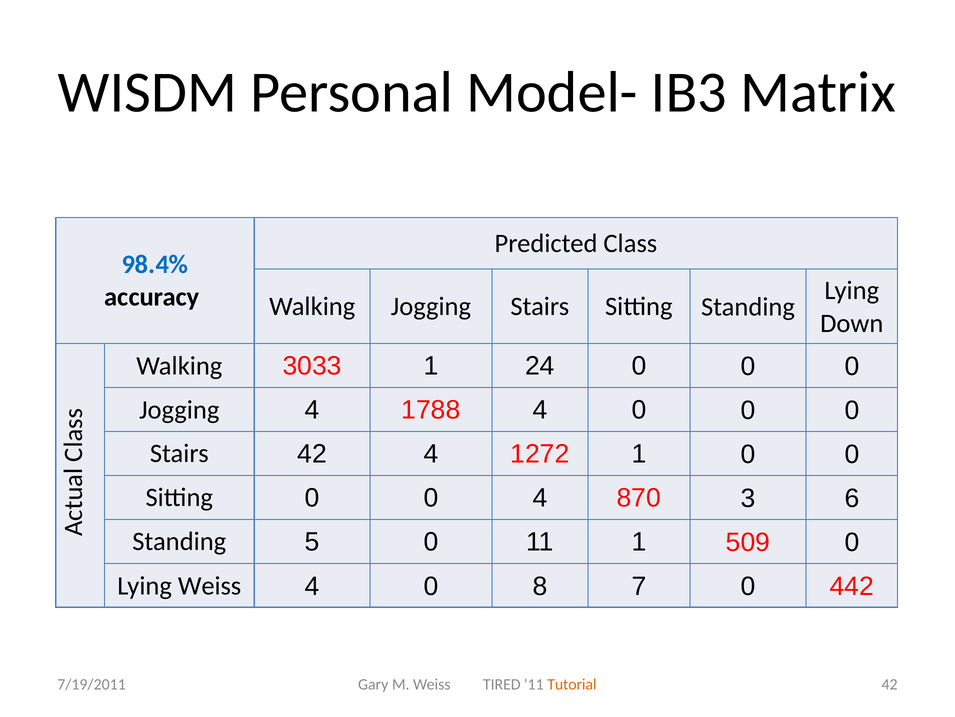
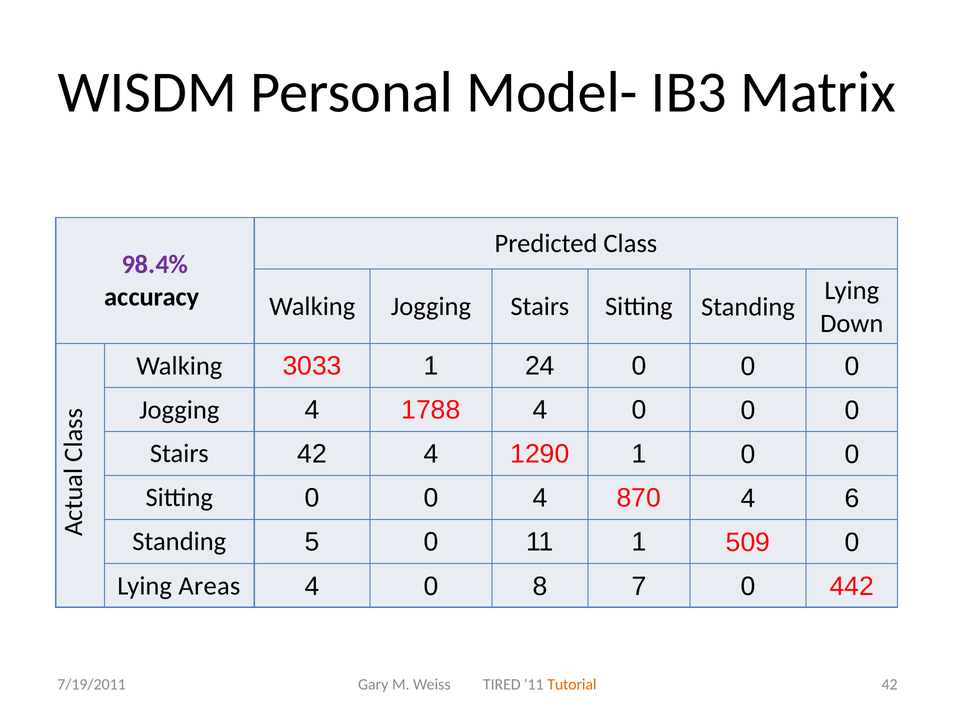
98.4% colour: blue -> purple
1272: 1272 -> 1290
870 3: 3 -> 4
Lying Weiss: Weiss -> Areas
